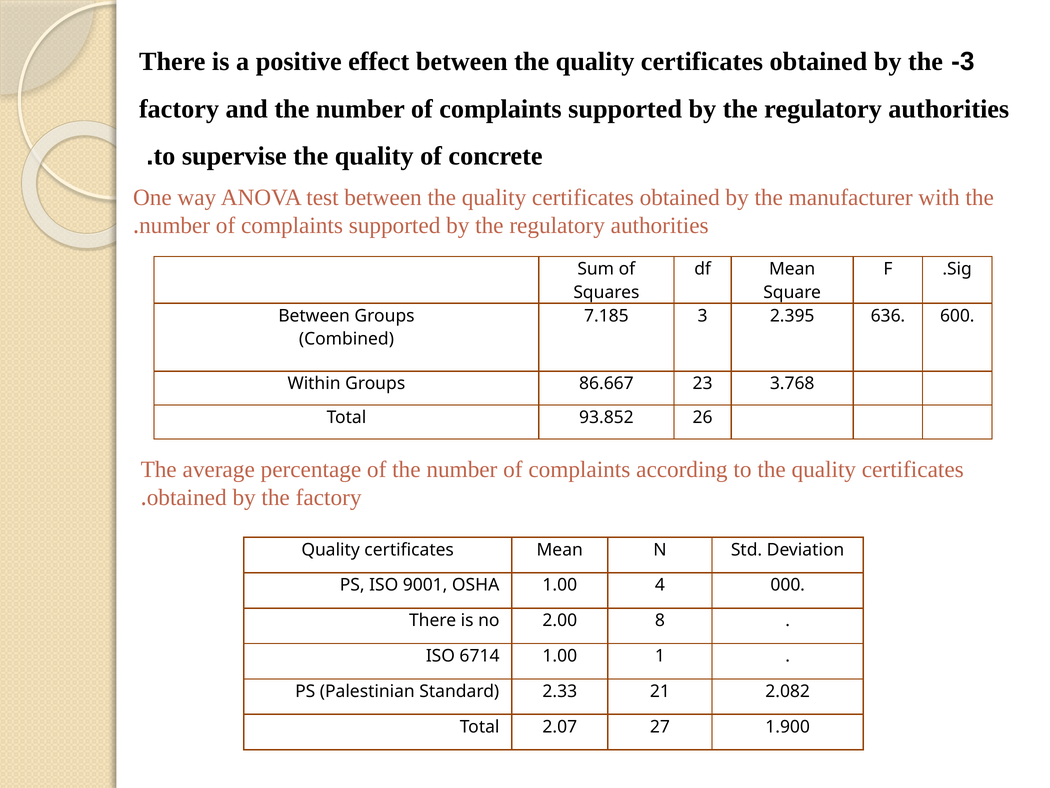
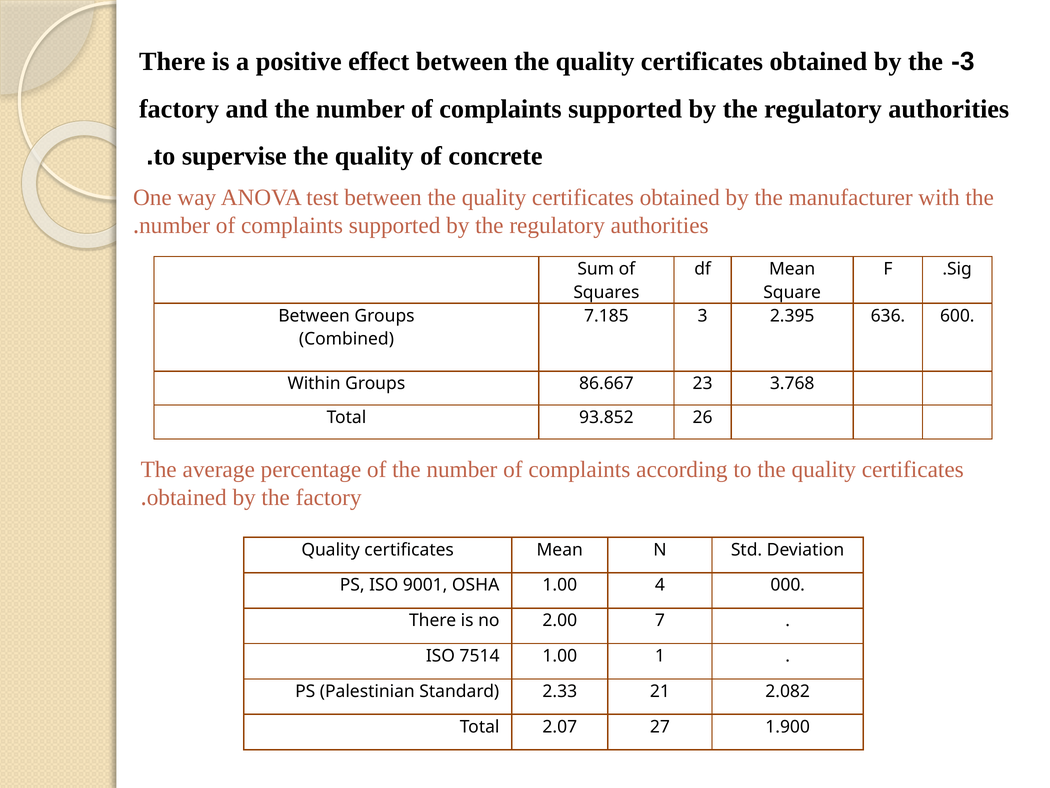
8: 8 -> 7
6714: 6714 -> 7514
